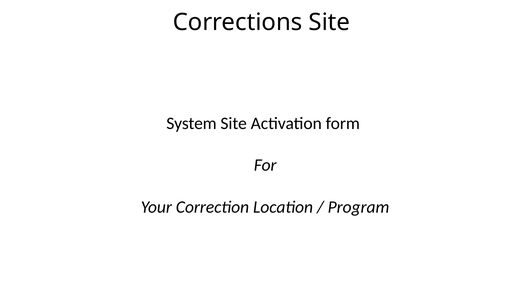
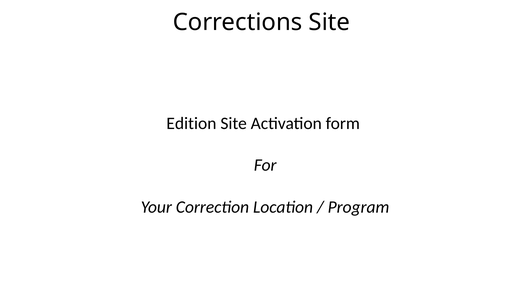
System: System -> Edition
